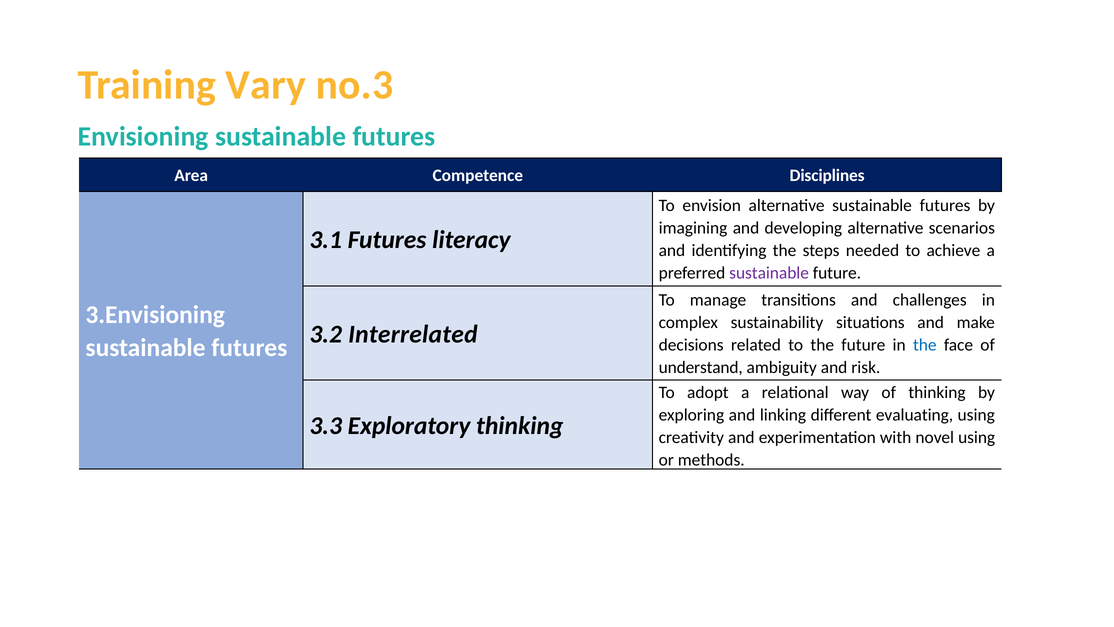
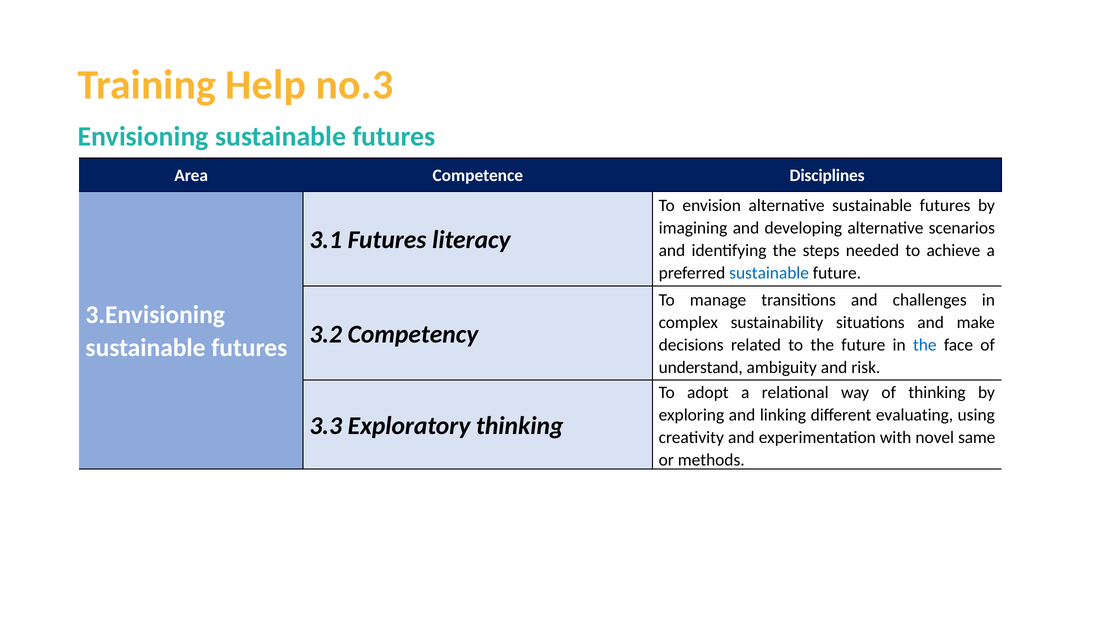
Vary: Vary -> Help
sustainable at (769, 273) colour: purple -> blue
Interrelated: Interrelated -> Competency
novel using: using -> same
